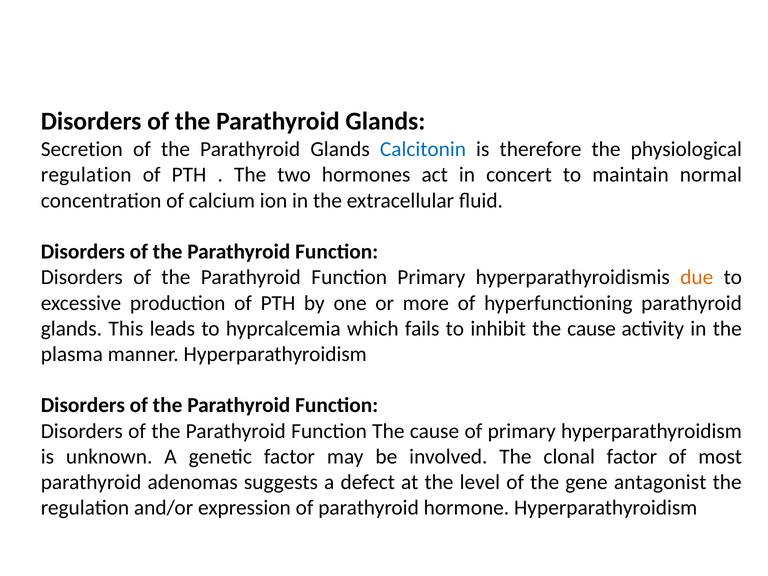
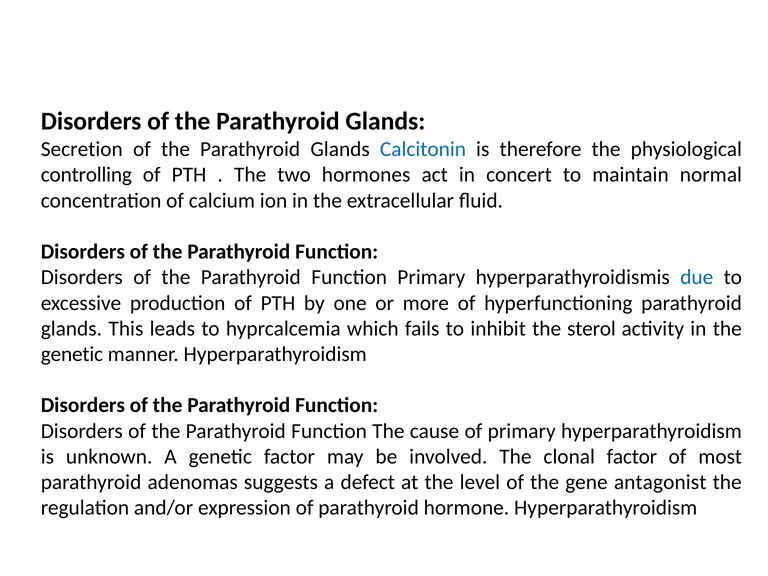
regulation at (86, 175): regulation -> controlling
due colour: orange -> blue
inhibit the cause: cause -> sterol
plasma at (72, 354): plasma -> genetic
